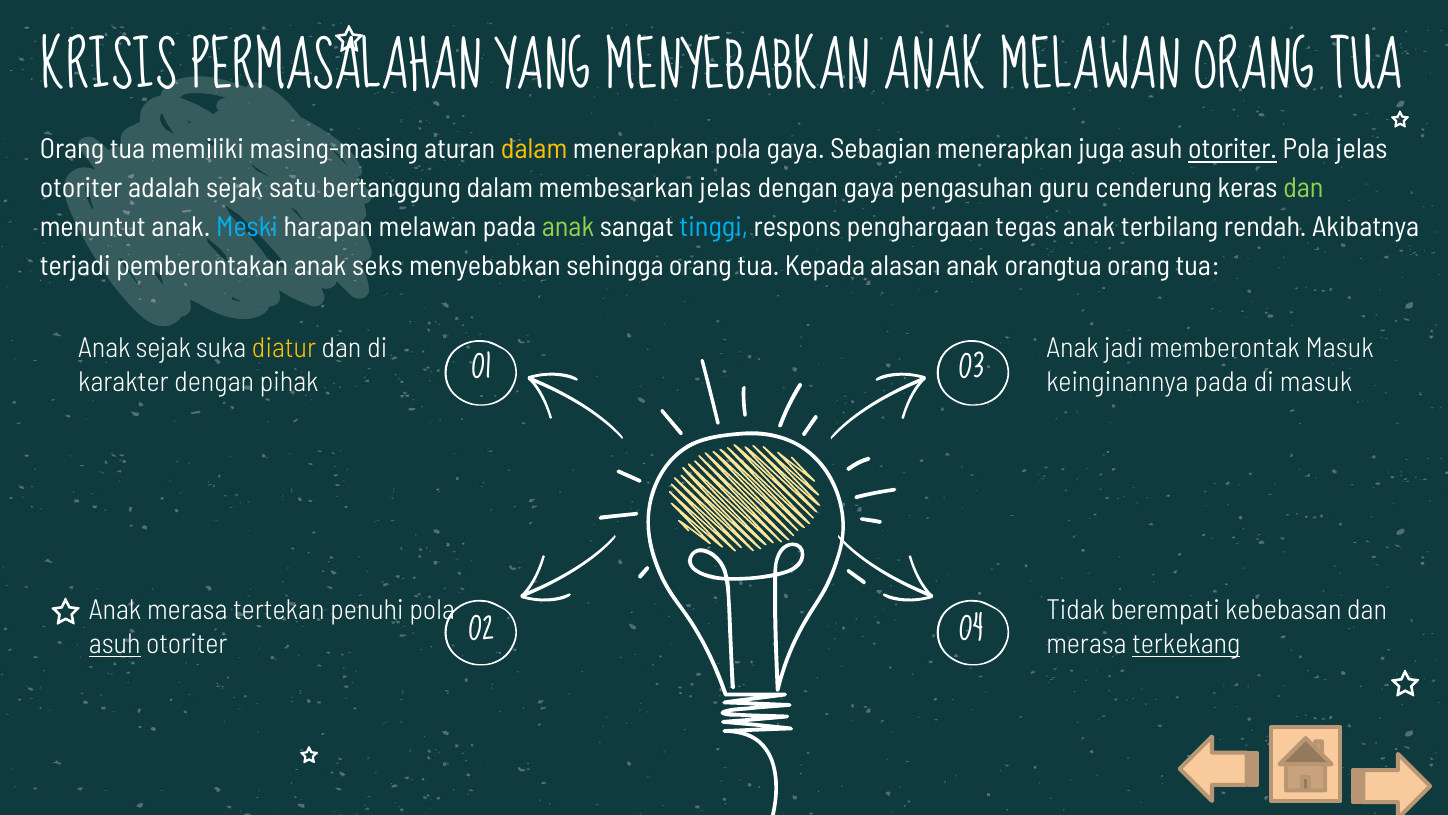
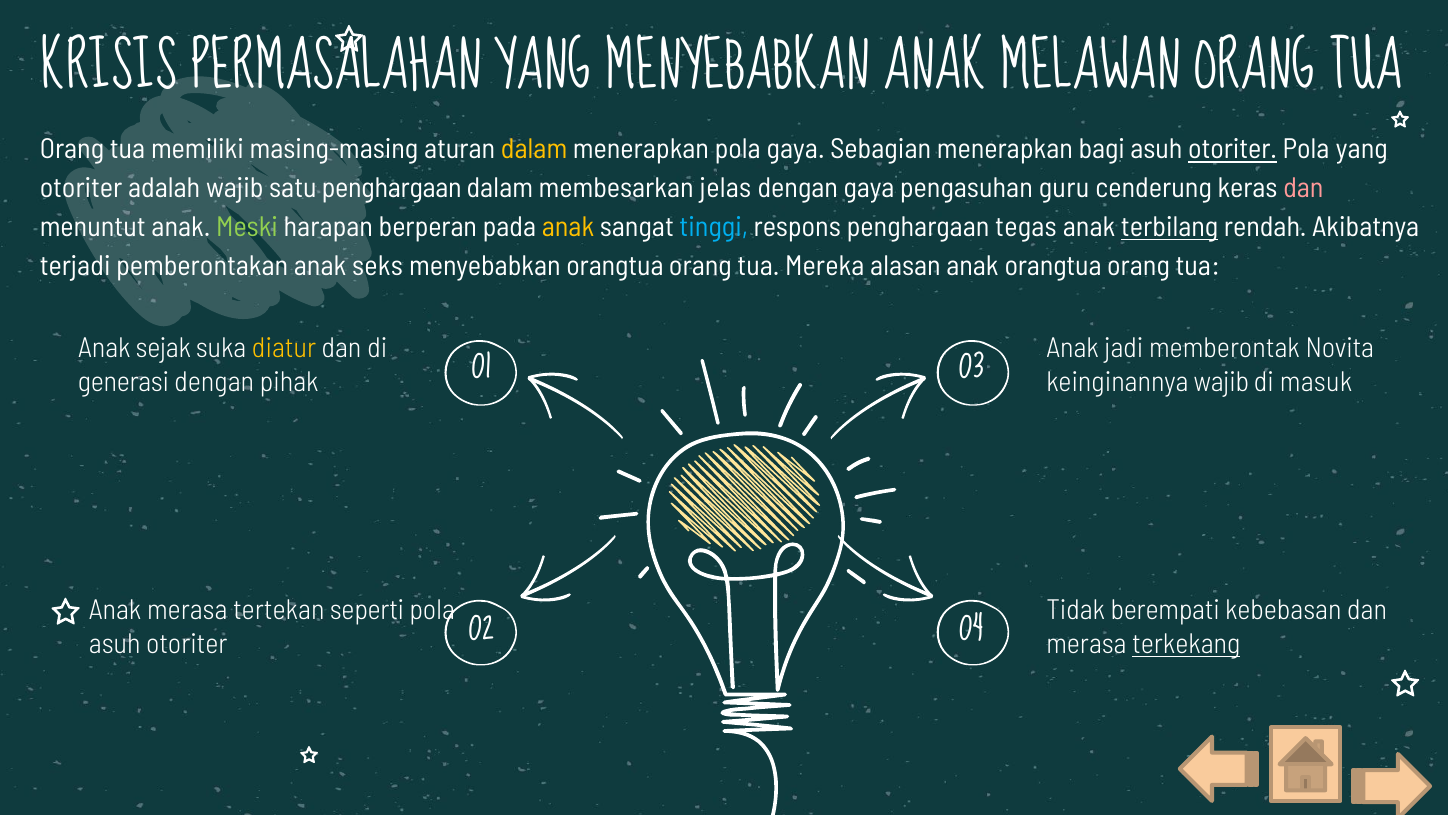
juga: juga -> bagi
Pola jelas: jelas -> yang
adalah sejak: sejak -> wajib
satu bertanggung: bertanggung -> penghargaan
dan at (1303, 188) colour: light green -> pink
Meski colour: light blue -> light green
harapan melawan: melawan -> berperan
anak at (568, 227) colour: light green -> yellow
terbilang underline: none -> present
menyebabkan sehingga: sehingga -> orangtua
Kepada: Kepada -> Mereka
memberontak Masuk: Masuk -> Novita
karakter: karakter -> generasi
keinginannya pada: pada -> wajib
penuhi: penuhi -> seperti
asuh at (115, 644) underline: present -> none
